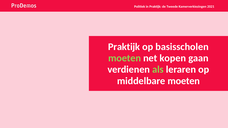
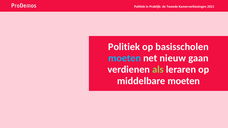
Praktijk at (124, 47): Praktijk -> Politiek
moeten at (125, 58) colour: light green -> light blue
kopen: kopen -> nieuw
